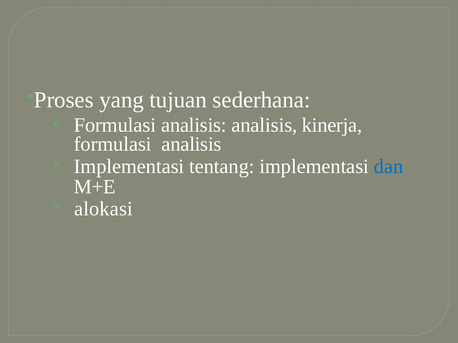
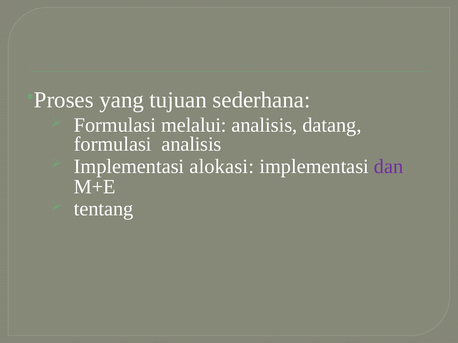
analisis at (194, 125): analisis -> melalui
kinerja: kinerja -> datang
tentang: tentang -> alokasi
dan colour: blue -> purple
alokasi: alokasi -> tentang
